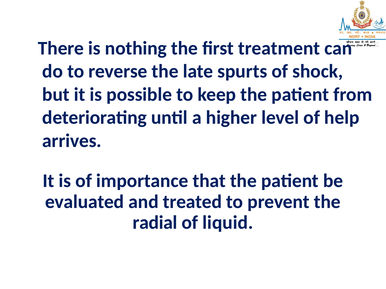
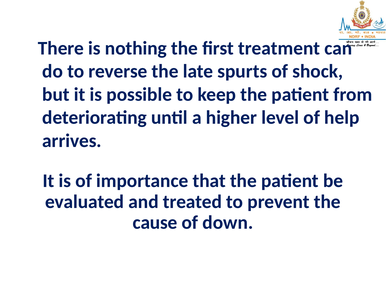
radial: radial -> cause
liquid: liquid -> down
